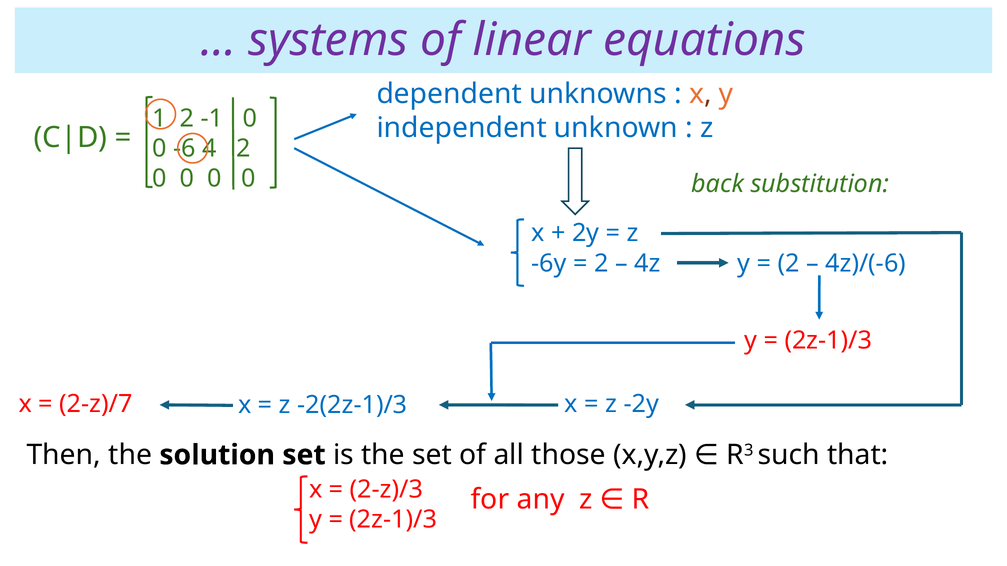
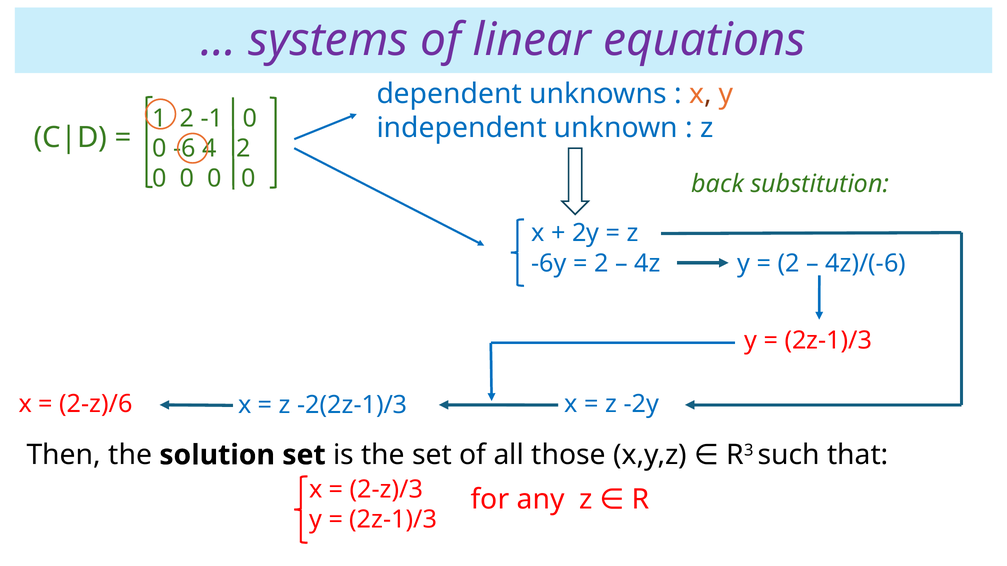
2-z)/7: 2-z)/7 -> 2-z)/6
